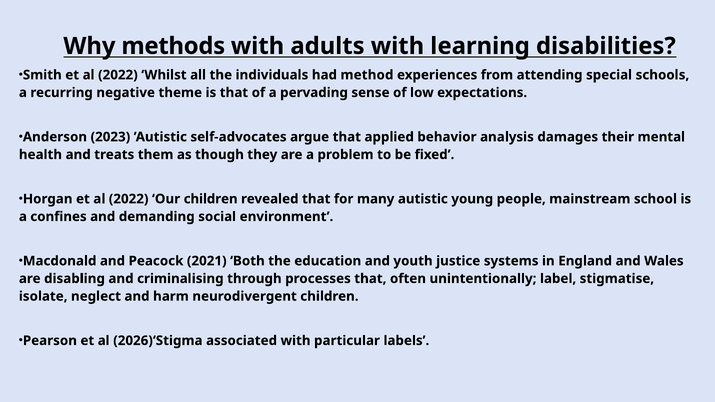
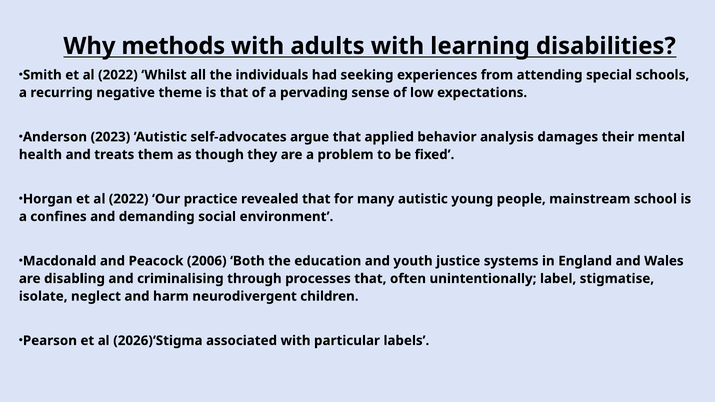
method: method -> seeking
Our children: children -> practice
2021: 2021 -> 2006
